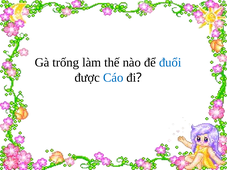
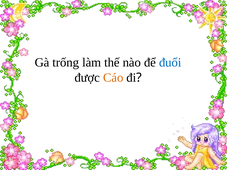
Cáo colour: blue -> orange
